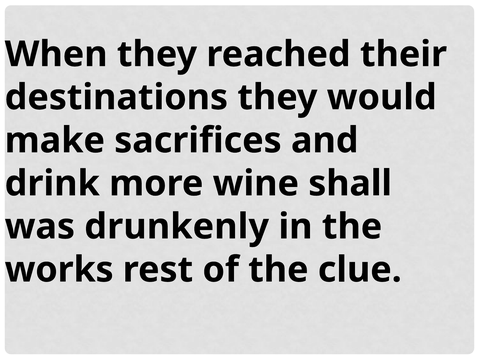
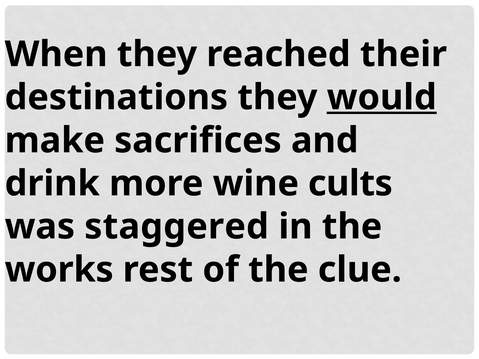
would underline: none -> present
shall: shall -> cults
drunkenly: drunkenly -> staggered
